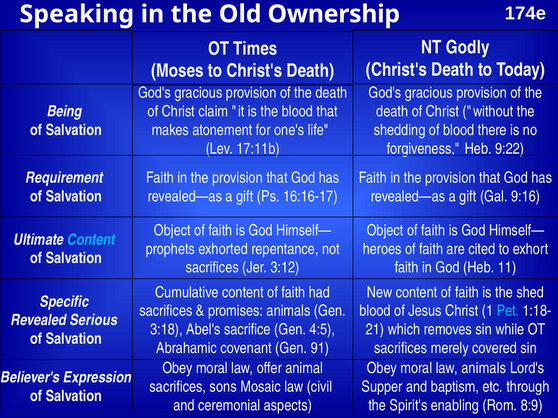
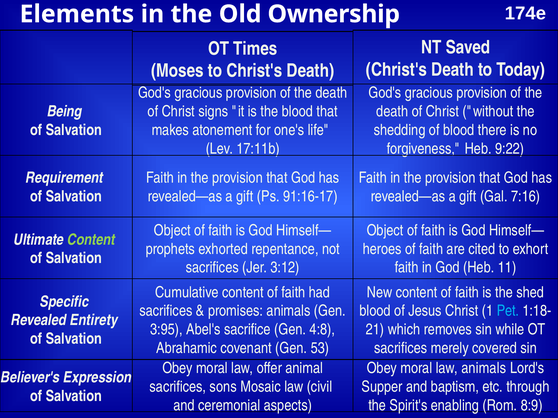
Speaking: Speaking -> Elements
Godly: Godly -> Saved
claim: claim -> signs
16:16-17: 16:16-17 -> 91:16-17
9:16: 9:16 -> 7:16
Content at (91, 240) colour: light blue -> light green
Serious: Serious -> Entirety
3:18: 3:18 -> 3:95
4:5: 4:5 -> 4:8
91: 91 -> 53
